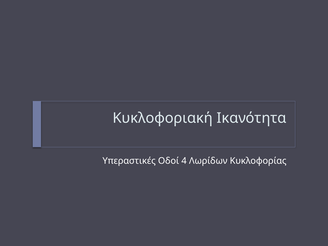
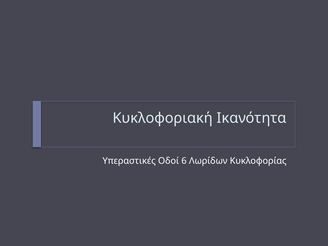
4: 4 -> 6
